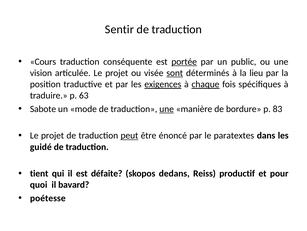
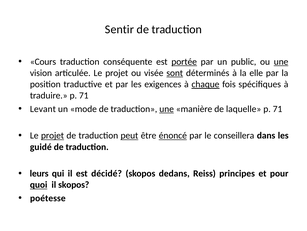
une at (281, 62) underline: none -> present
lieu: lieu -> elle
exigences underline: present -> none
traduire p 63: 63 -> 71
Sabote: Sabote -> Levant
bordure: bordure -> laquelle
83 at (278, 109): 83 -> 71
projet at (53, 135) underline: none -> present
énoncé underline: none -> present
paratextes: paratextes -> conseillera
tient: tient -> leurs
défaite: défaite -> décidé
productif: productif -> principes
quoi underline: none -> present
il bavard: bavard -> skopos
